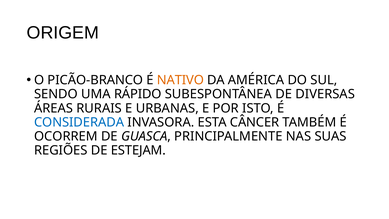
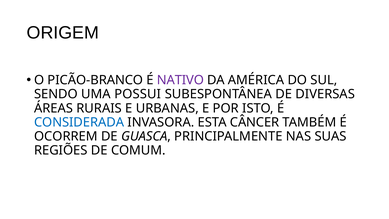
NATIVO colour: orange -> purple
RÁPIDO: RÁPIDO -> POSSUI
ESTEJAM: ESTEJAM -> COMUM
